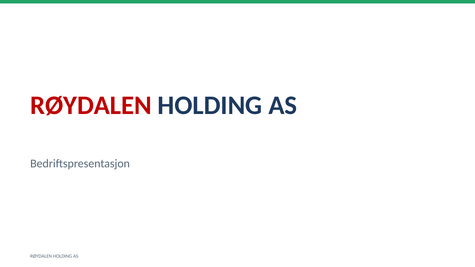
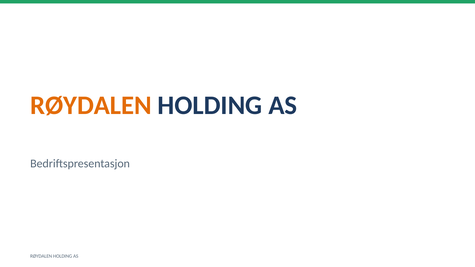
RØYDALEN at (91, 105) colour: red -> orange
